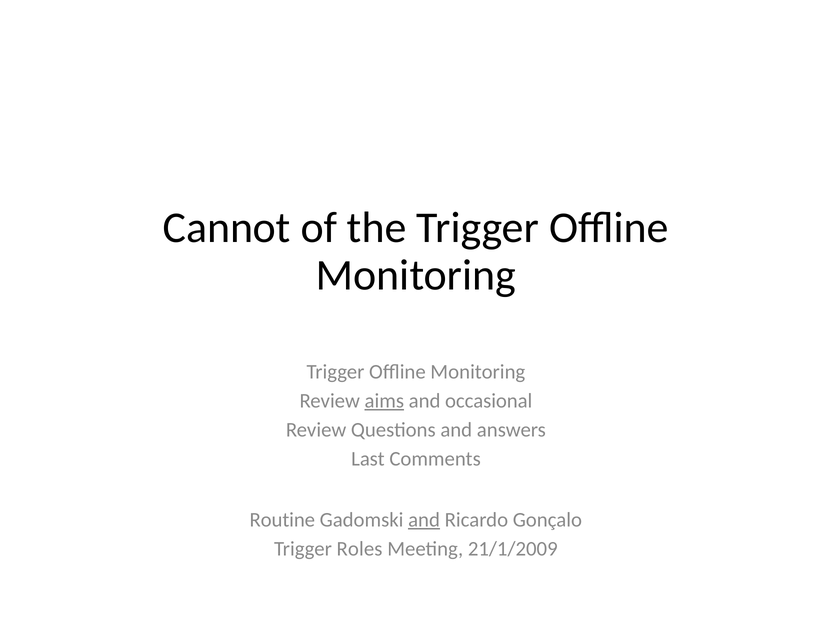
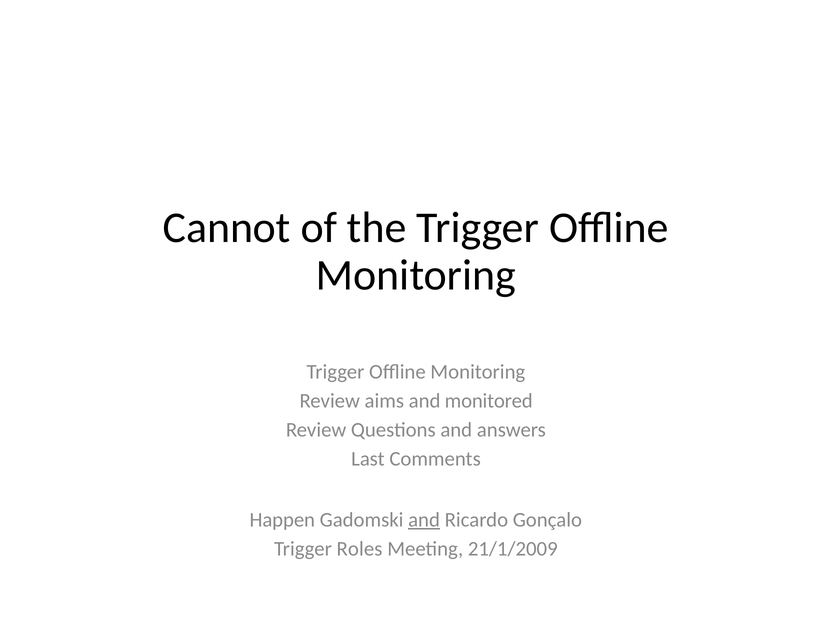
aims underline: present -> none
occasional: occasional -> monitored
Routine: Routine -> Happen
